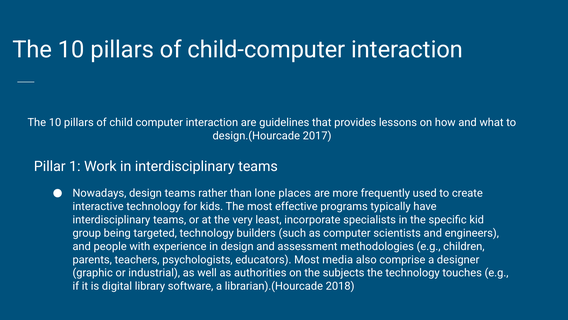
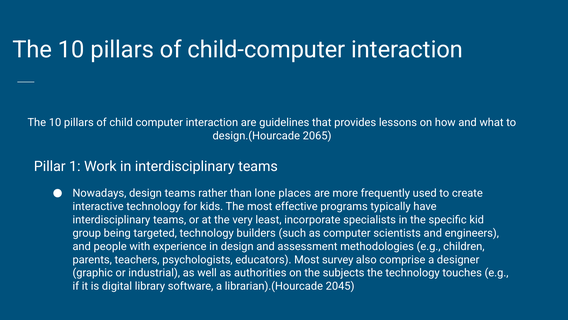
2017: 2017 -> 2065
media: media -> survey
2018: 2018 -> 2045
